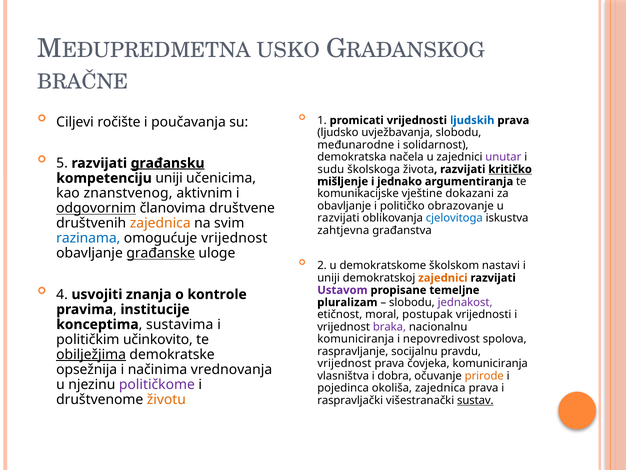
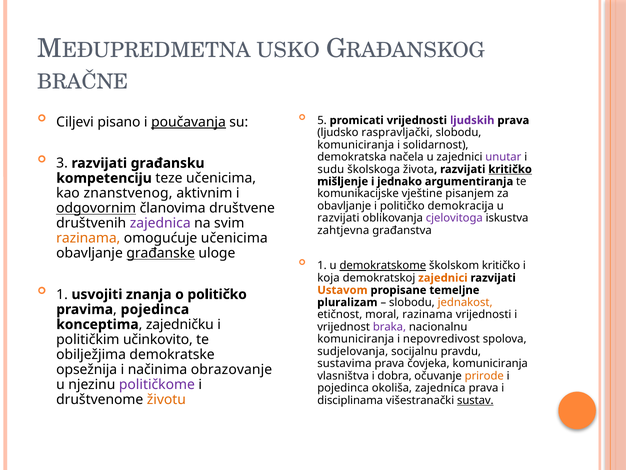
1: 1 -> 5
ljudskih colour: blue -> purple
ročište: ročište -> pisano
poučavanja underline: none -> present
uvježbavanja: uvježbavanja -> raspravljački
međunarodne at (356, 145): međunarodne -> komuniciranja
5: 5 -> 3
građansku underline: present -> none
kompetenciju uniji: uniji -> teze
dokazani: dokazani -> pisanjem
obrazovanje: obrazovanje -> demokracija
cjelovitoga colour: blue -> purple
zajednica at (160, 223) colour: orange -> purple
razinama at (88, 238) colour: blue -> orange
omogućuje vrijednost: vrijednost -> učenicima
2 at (322, 265): 2 -> 1
demokratskome underline: none -> present
školskom nastavi: nastavi -> kritičko
uniji at (329, 278): uniji -> koja
4 at (62, 294): 4 -> 1
o kontrole: kontrole -> političko
Ustavom colour: purple -> orange
jednakost colour: purple -> orange
pravima institucije: institucije -> pojedinca
moral postupak: postupak -> razinama
sustavima: sustavima -> zajedničku
raspravljanje: raspravljanje -> sudjelovanja
obilježjima underline: present -> none
vrijednost at (344, 363): vrijednost -> sustavima
vrednovanja: vrednovanja -> obrazovanje
raspravljački: raspravljački -> disciplinama
